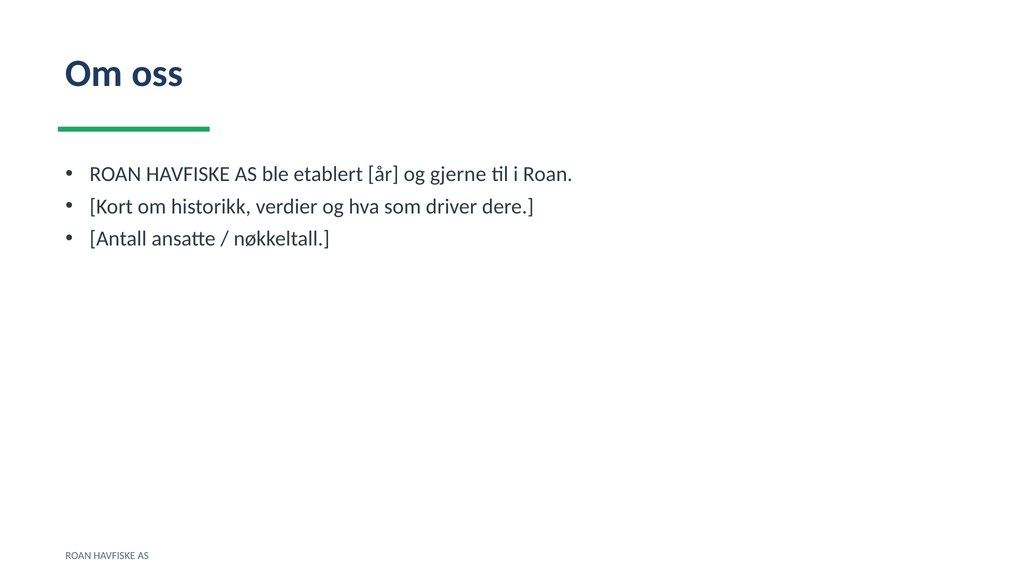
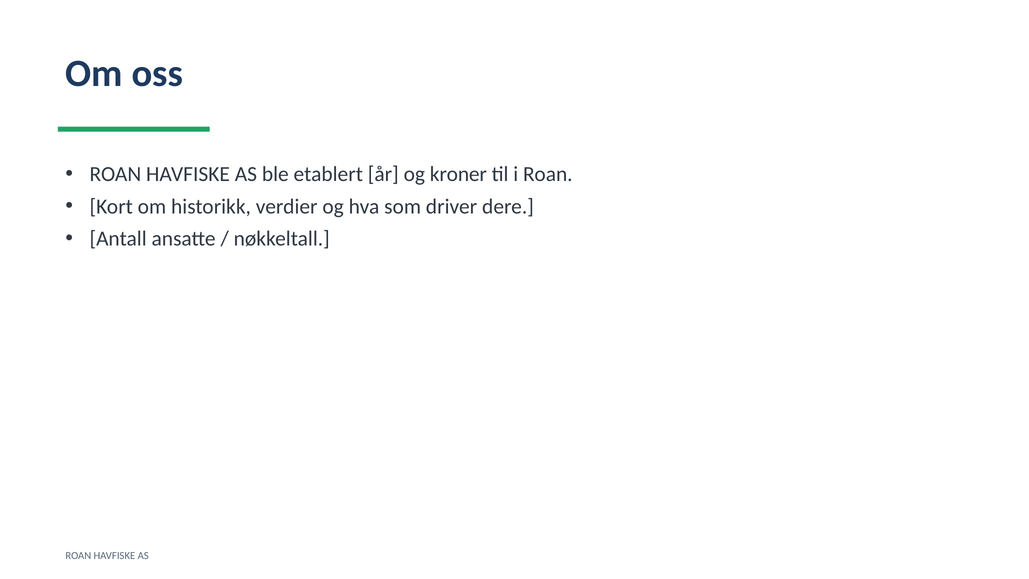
gjerne: gjerne -> kroner
